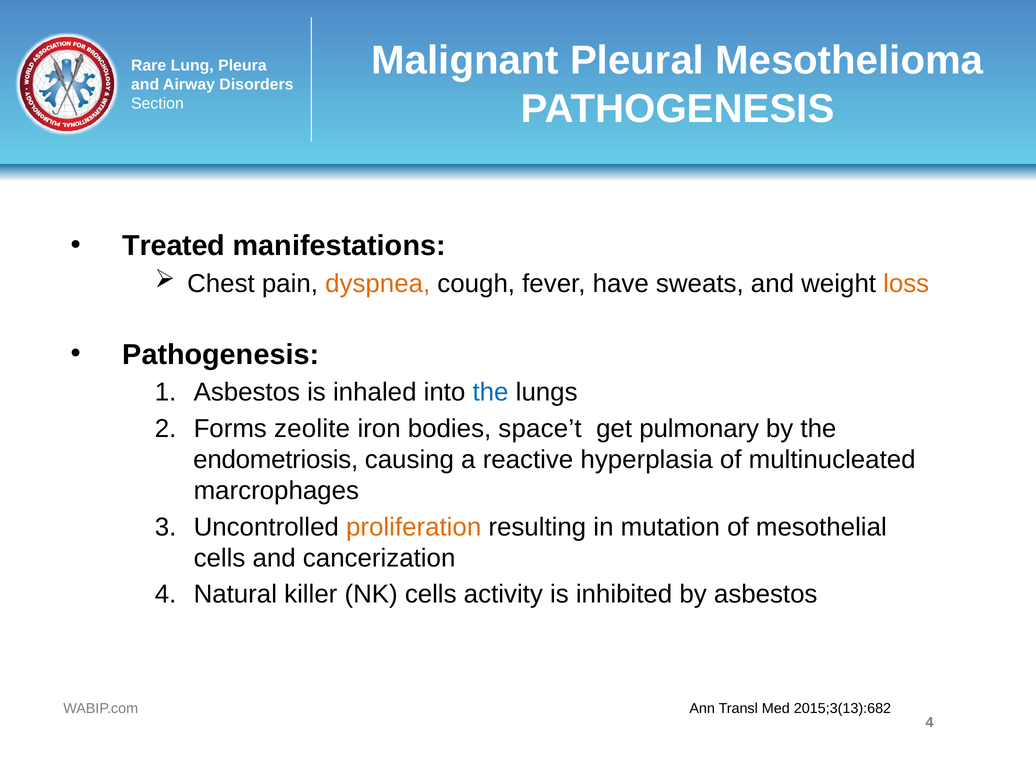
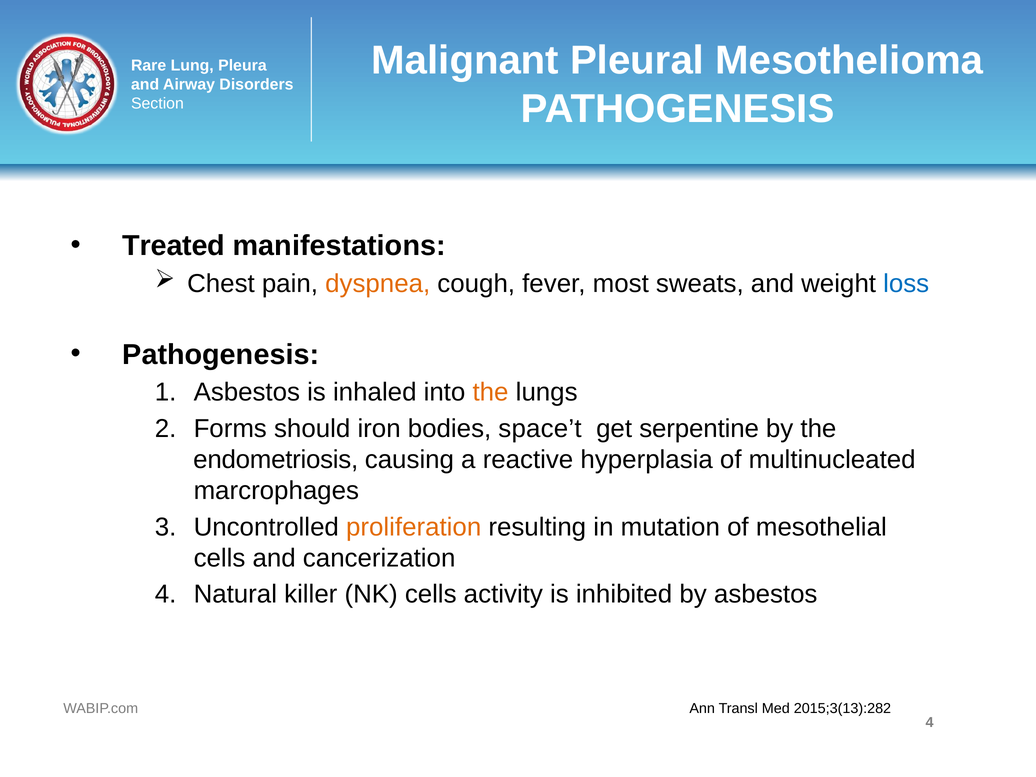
have: have -> most
loss colour: orange -> blue
the at (491, 392) colour: blue -> orange
zeolite: zeolite -> should
pulmonary: pulmonary -> serpentine
2015;3(13):682: 2015;3(13):682 -> 2015;3(13):282
